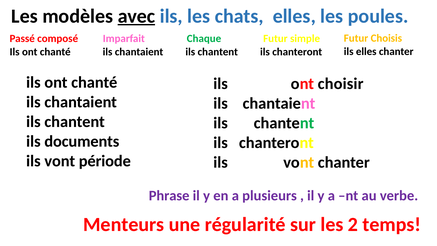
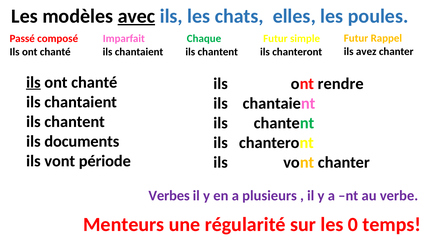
Choisis: Choisis -> Rappel
ils elles: elles -> avez
ils at (33, 82) underline: none -> present
choisir: choisir -> rendre
Phrase: Phrase -> Verbes
2: 2 -> 0
